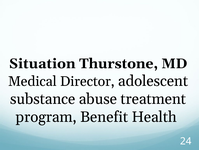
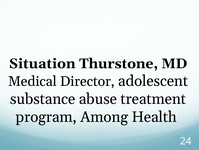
Benefit: Benefit -> Among
